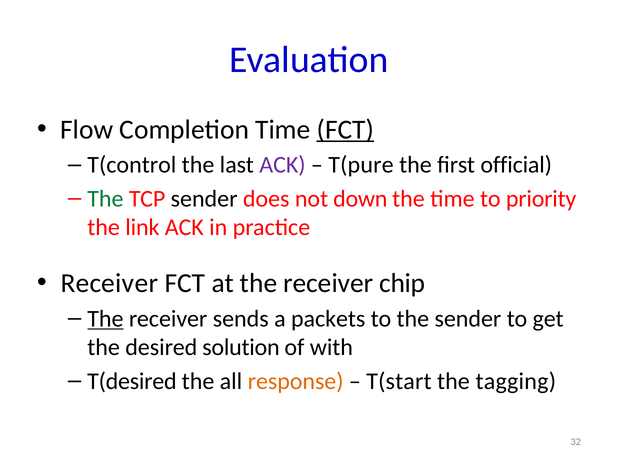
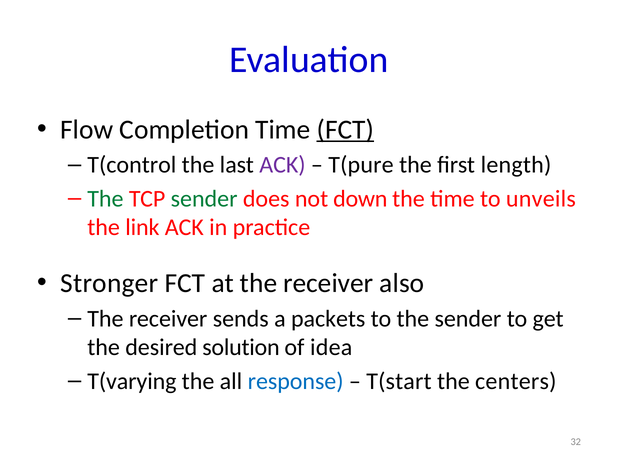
official: official -> length
sender at (204, 199) colour: black -> green
priority: priority -> unveils
Receiver at (109, 284): Receiver -> Stronger
chip: chip -> also
The at (105, 319) underline: present -> none
with: with -> idea
T(desired: T(desired -> T(varying
response colour: orange -> blue
tagging: tagging -> centers
